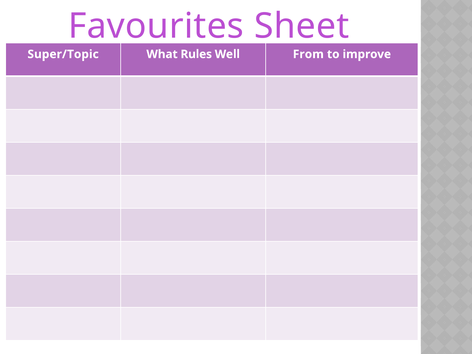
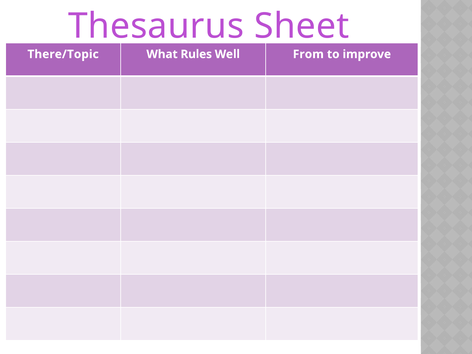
Favourites: Favourites -> Thesaurus
Super/Topic: Super/Topic -> There/Topic
